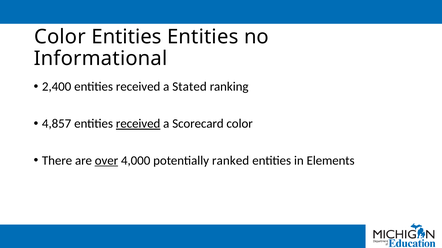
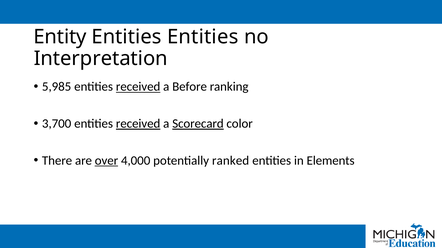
Color at (60, 37): Color -> Entity
Informational: Informational -> Interpretation
2,400: 2,400 -> 5,985
received at (138, 87) underline: none -> present
Stated: Stated -> Before
4,857: 4,857 -> 3,700
Scorecard underline: none -> present
